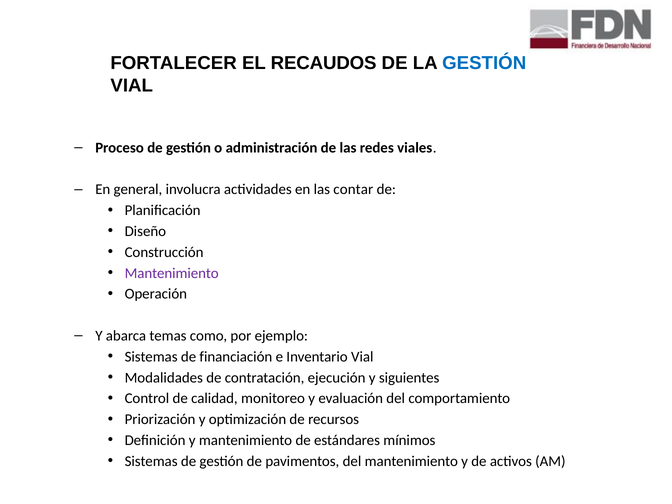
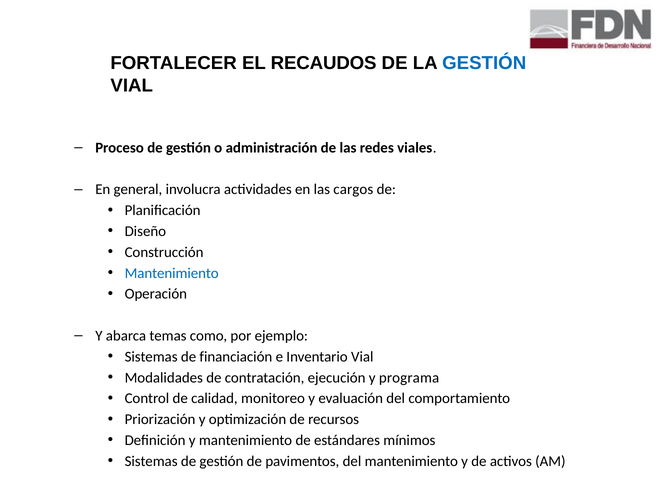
contar: contar -> cargos
Mantenimiento at (172, 273) colour: purple -> blue
siguientes: siguientes -> programa
